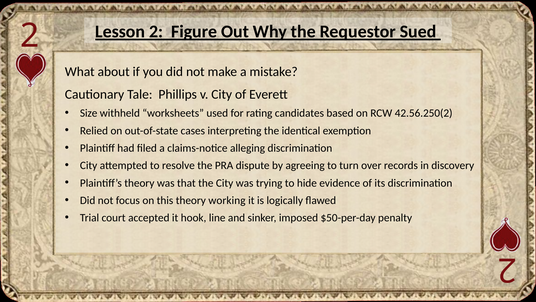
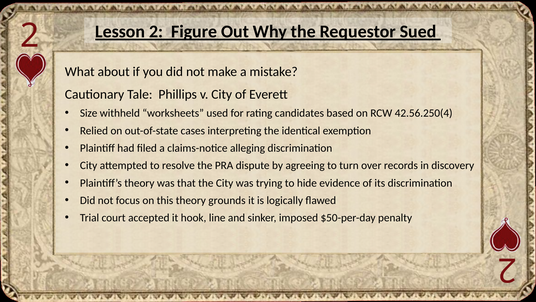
42.56.250(2: 42.56.250(2 -> 42.56.250(4
working: working -> grounds
